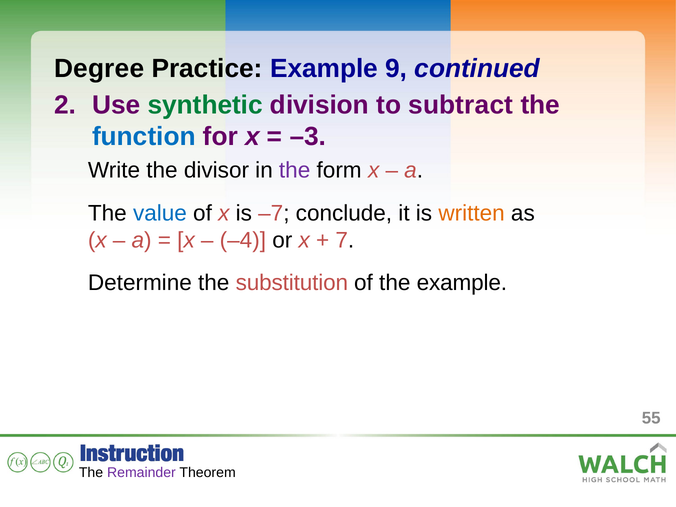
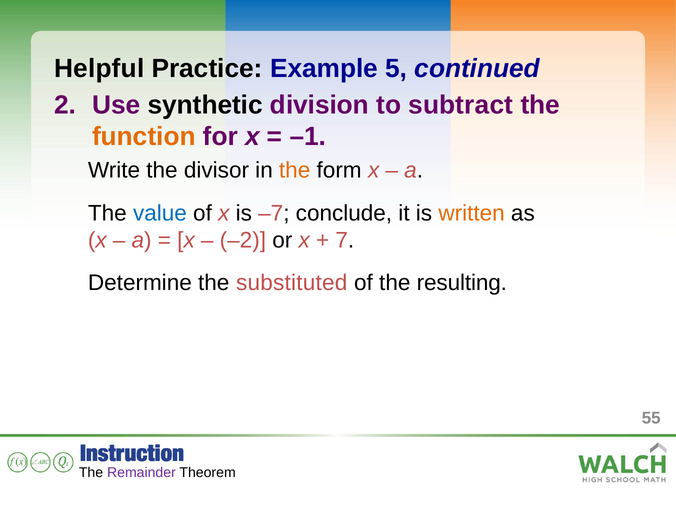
Degree: Degree -> Helpful
9: 9 -> 5
synthetic colour: green -> black
function colour: blue -> orange
–3: –3 -> –1
the at (295, 170) colour: purple -> orange
–4: –4 -> –2
substitution: substitution -> substituted
the example: example -> resulting
